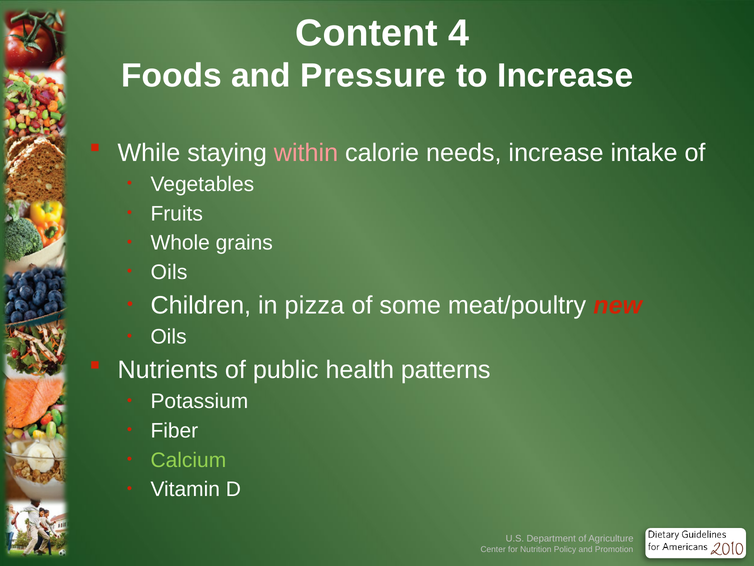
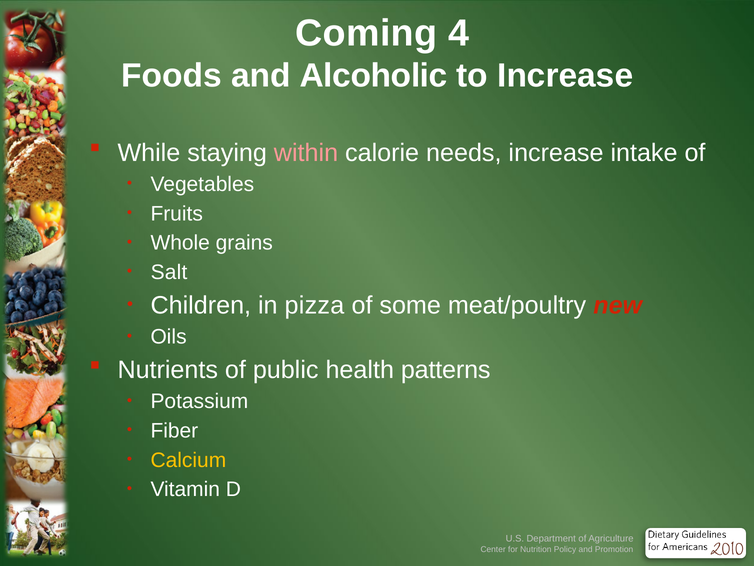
Content: Content -> Coming
Pressure: Pressure -> Alcoholic
Oils at (169, 272): Oils -> Salt
Calcium colour: light green -> yellow
